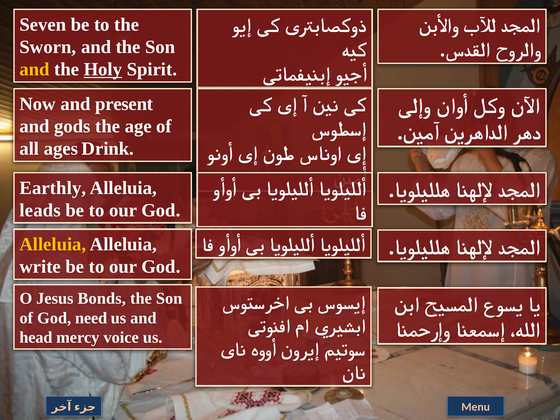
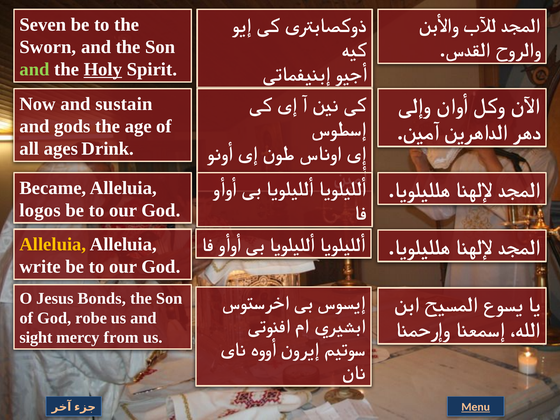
and at (35, 69) colour: yellow -> light green
present: present -> sustain
Earthly: Earthly -> Became
leads: leads -> logos
need: need -> robe
head: head -> sight
voice: voice -> from
Menu underline: none -> present
